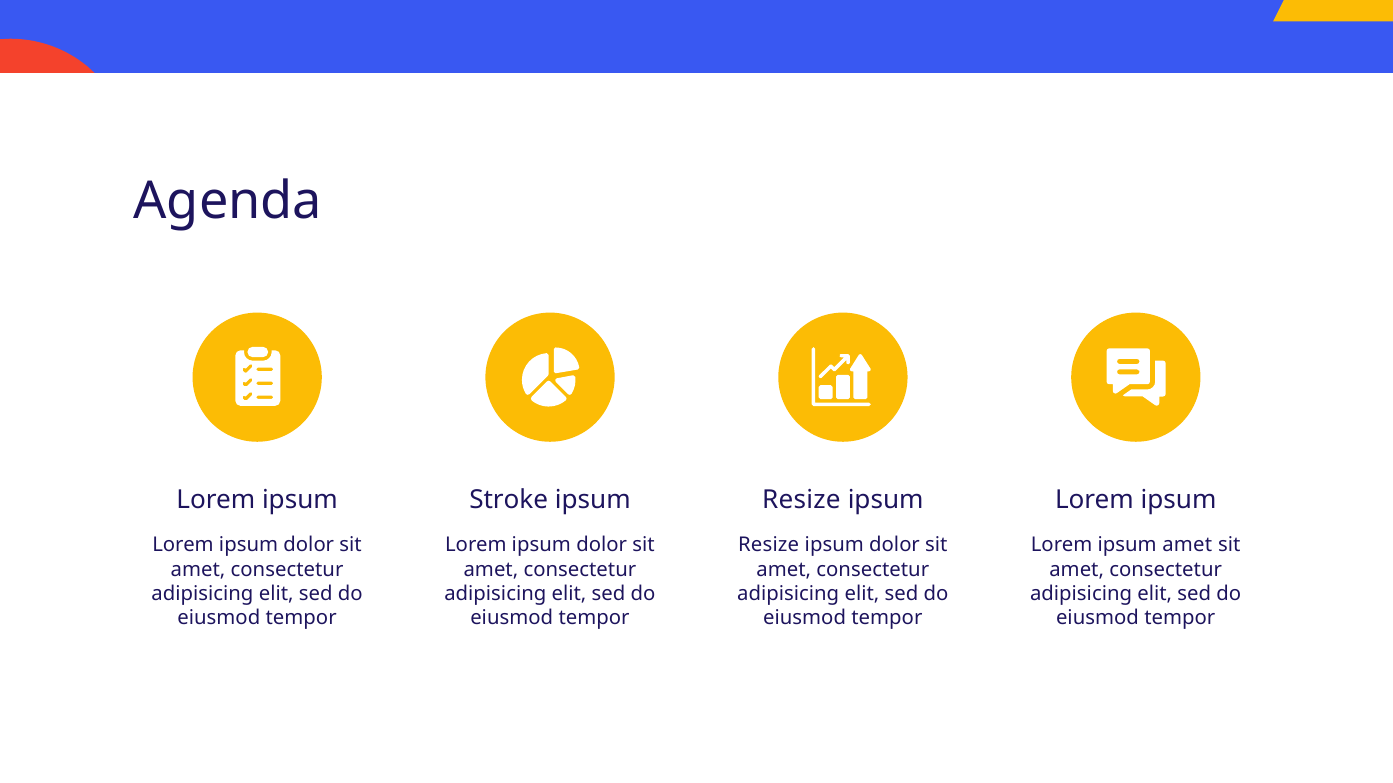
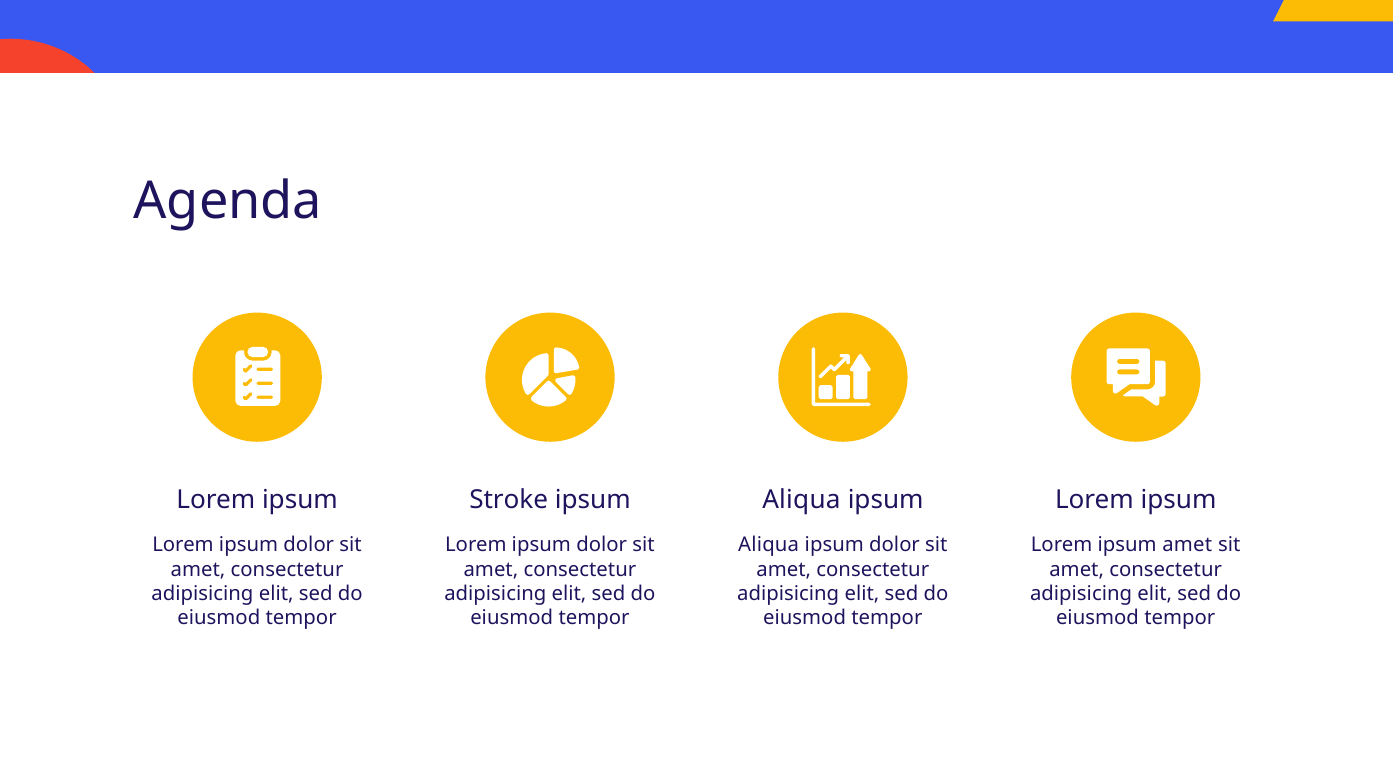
Resize at (801, 500): Resize -> Aliqua
Resize at (769, 545): Resize -> Aliqua
